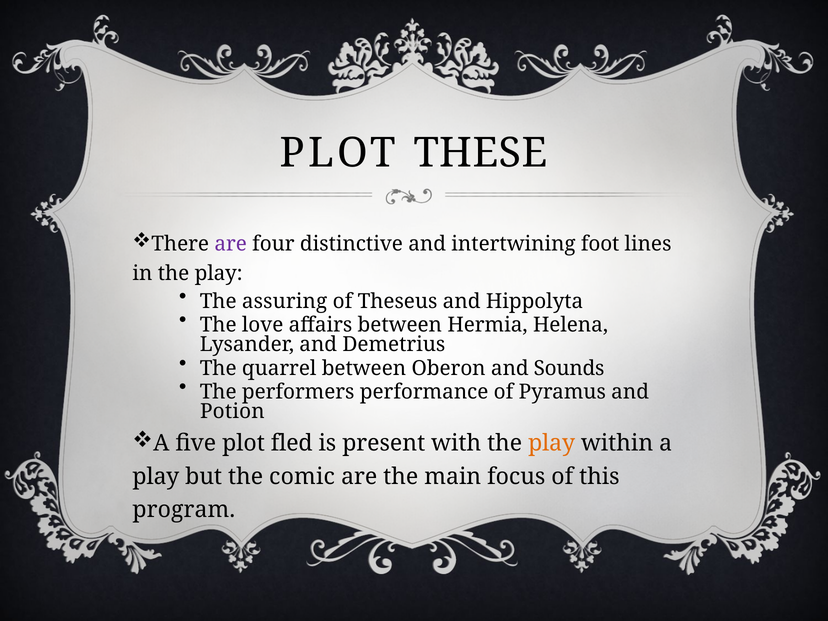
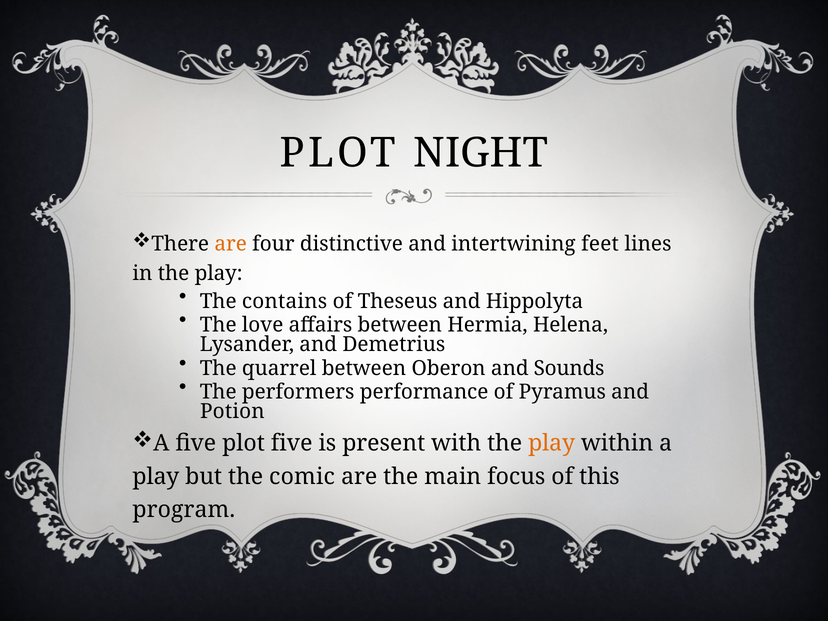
THESE: THESE -> NIGHT
are at (231, 244) colour: purple -> orange
foot: foot -> feet
assuring: assuring -> contains
plot fled: fled -> five
